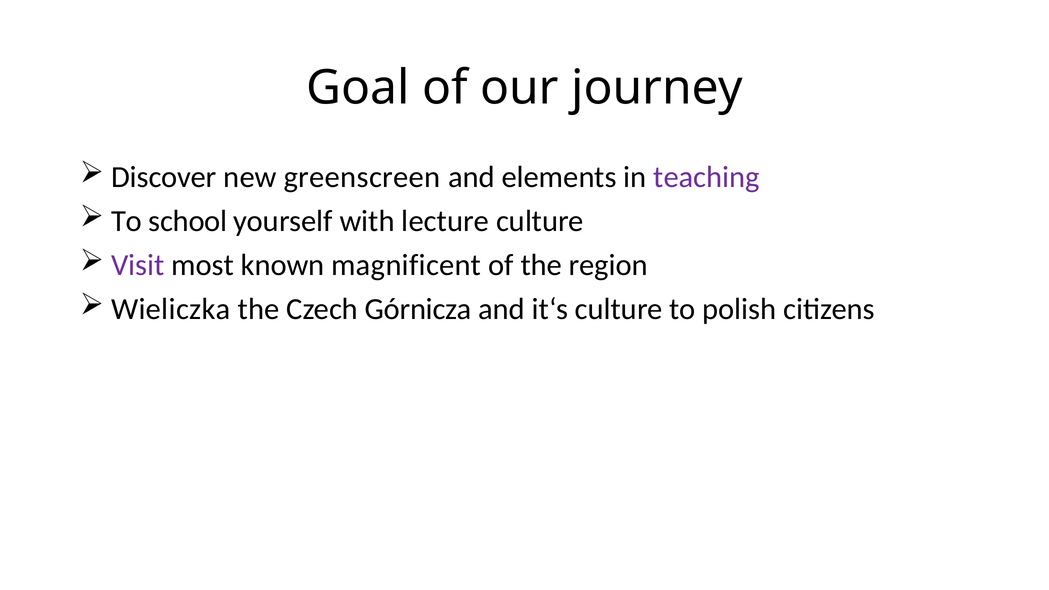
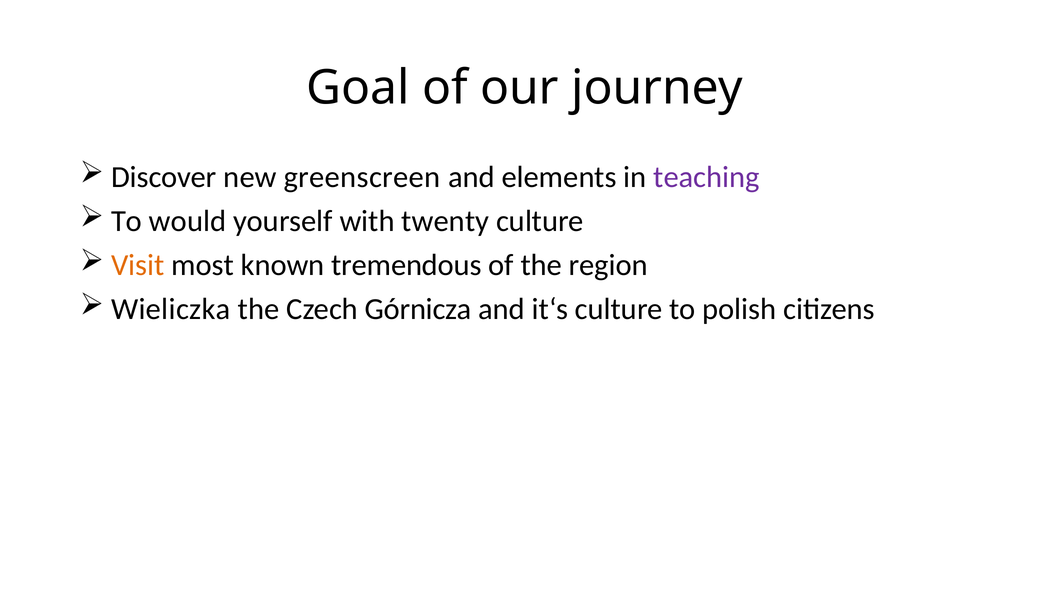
school: school -> would
lecture: lecture -> twenty
Visit colour: purple -> orange
magnificent: magnificent -> tremendous
